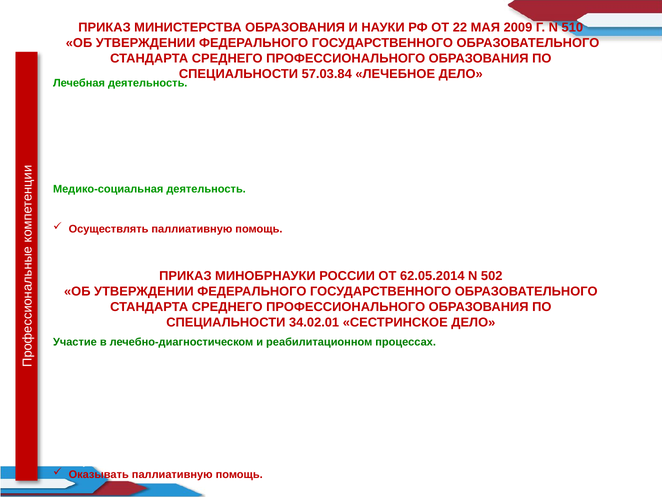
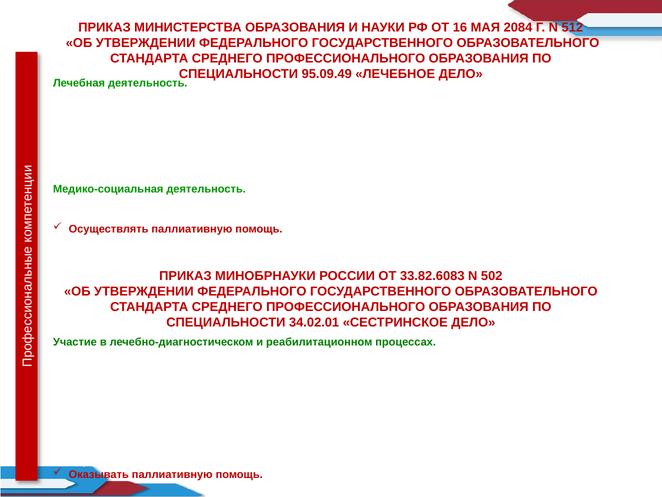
22: 22 -> 16
2009: 2009 -> 2084
510: 510 -> 512
57.03.84: 57.03.84 -> 95.09.49
62.05.2014: 62.05.2014 -> 33.82.6083
